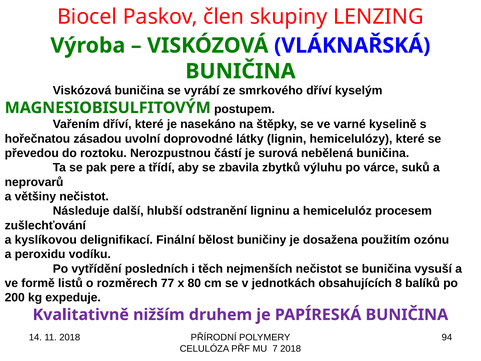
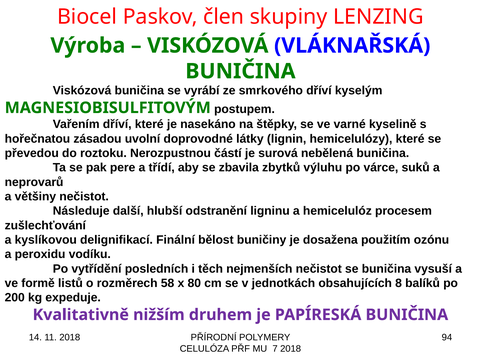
77: 77 -> 58
